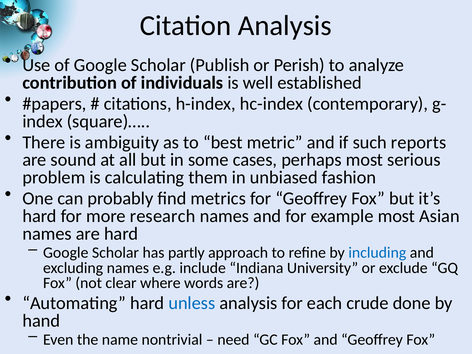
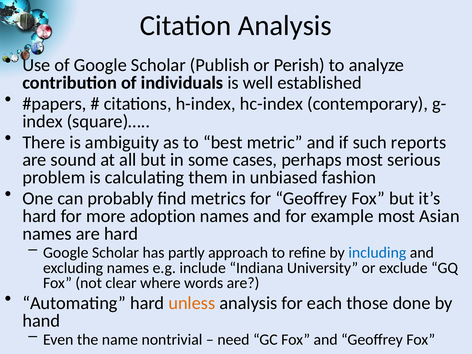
research: research -> adoption
unless colour: blue -> orange
crude: crude -> those
